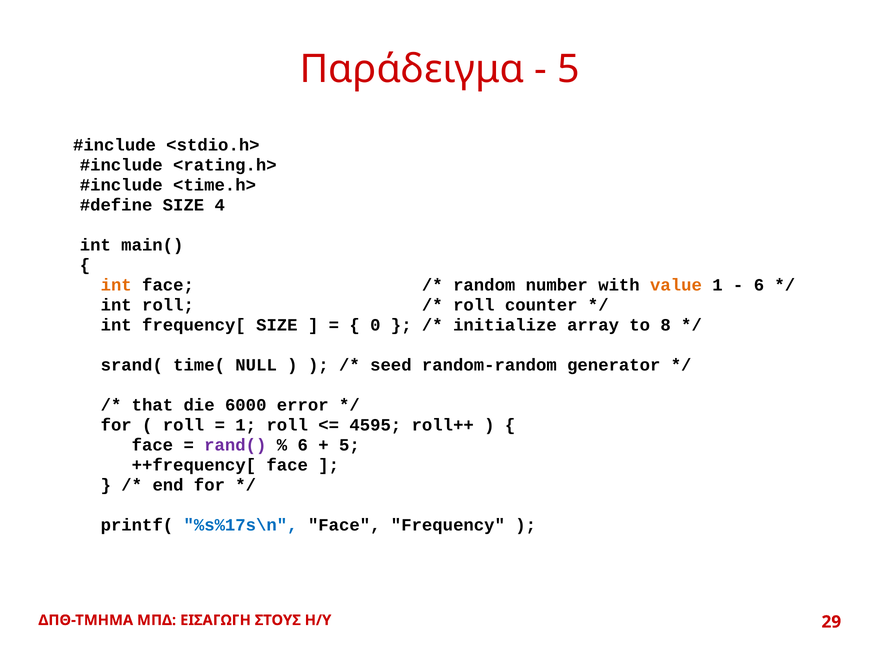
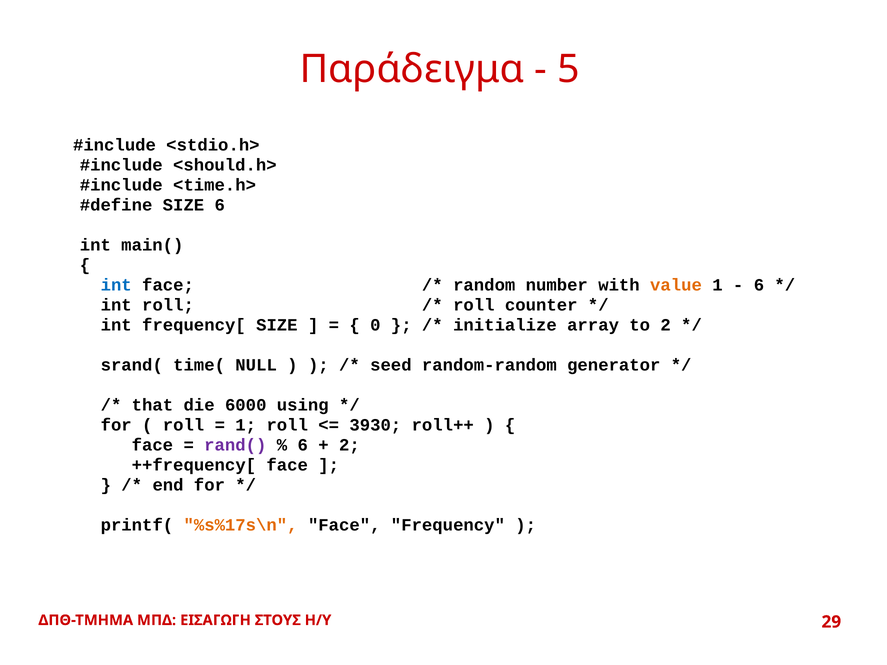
<rating.h>: <rating.h> -> <should.h>
SIZE 4: 4 -> 6
int at (116, 285) colour: orange -> blue
to 8: 8 -> 2
error: error -> using
4595: 4595 -> 3930
5 at (349, 445): 5 -> 2
%s%17s\n colour: blue -> orange
